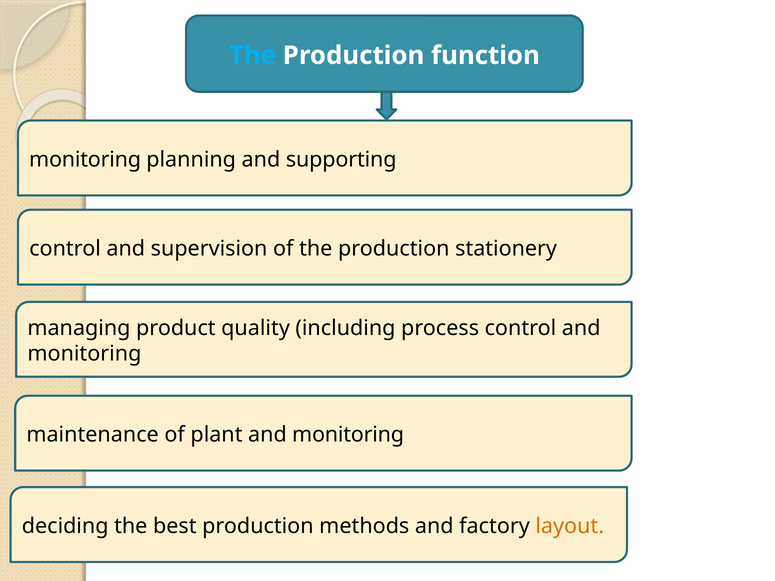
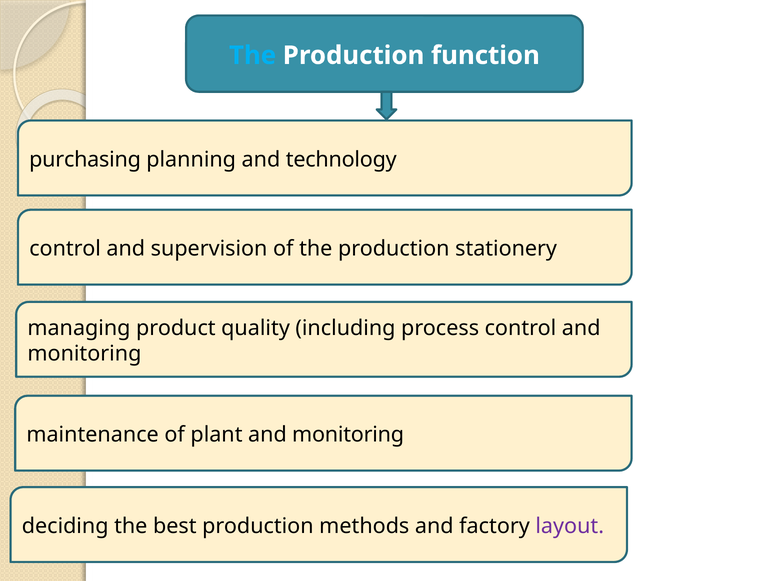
monitoring at (85, 160): monitoring -> purchasing
supporting: supporting -> technology
layout colour: orange -> purple
